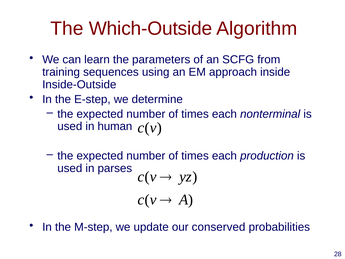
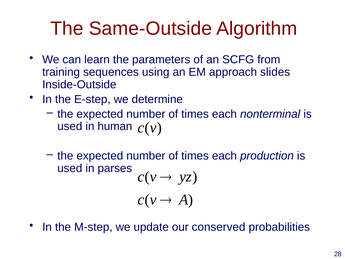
Which-Outside: Which-Outside -> Same-Outside
inside: inside -> slides
